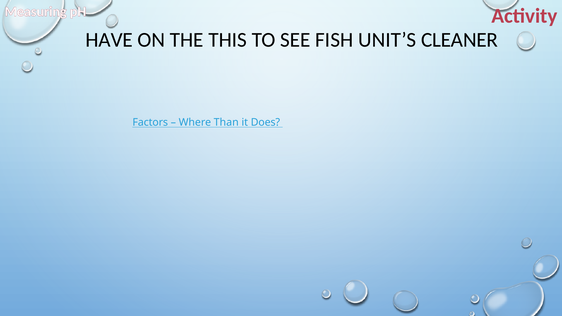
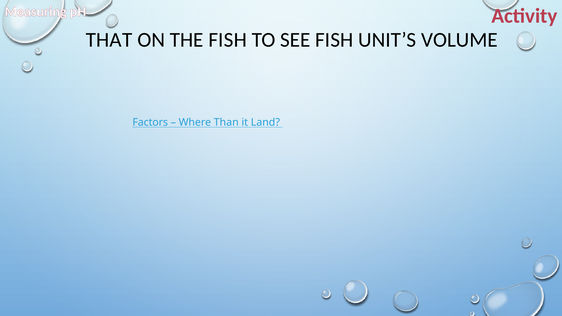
HAVE: HAVE -> THAT
THE THIS: THIS -> FISH
CLEANER: CLEANER -> VOLUME
Does: Does -> Land
